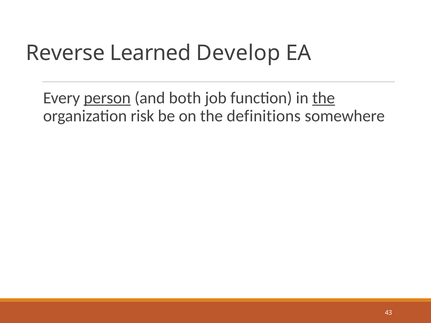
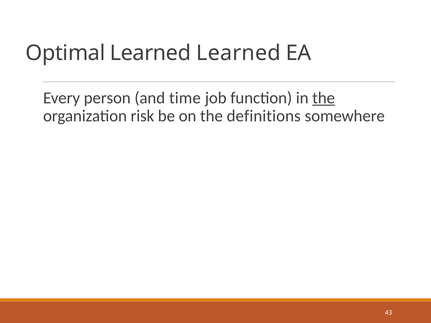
Reverse: Reverse -> Optimal
Learned Develop: Develop -> Learned
person underline: present -> none
both: both -> time
